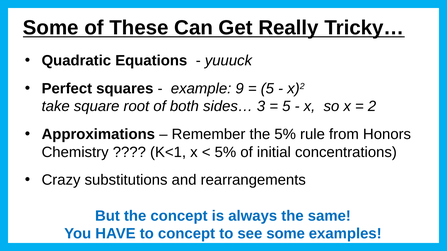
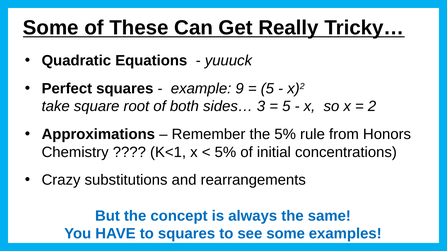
to concept: concept -> squares
